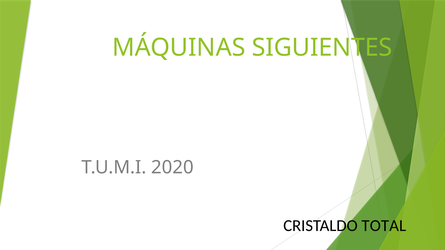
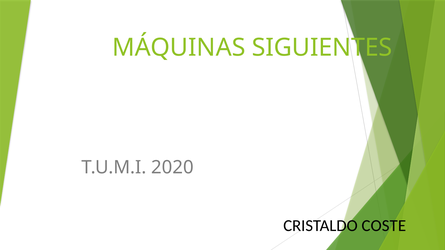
TOTAL: TOTAL -> COSTE
